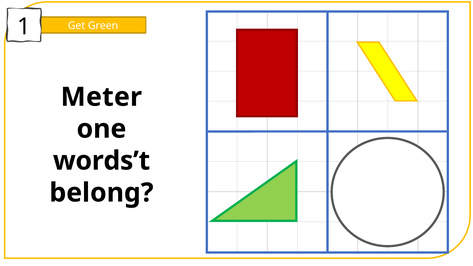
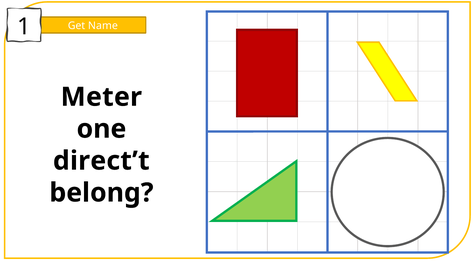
Green: Green -> Name
words’t: words’t -> direct’t
